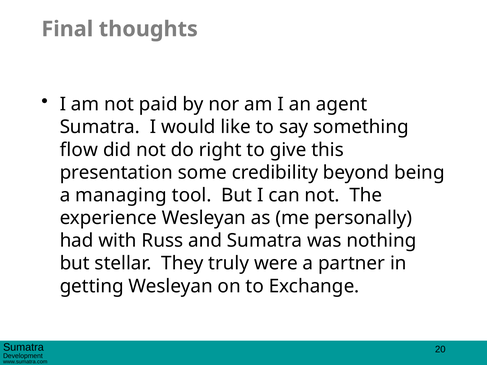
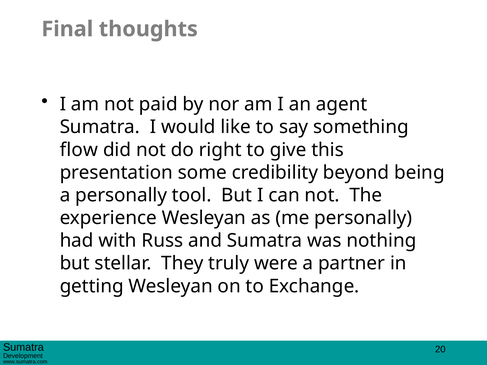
a managing: managing -> personally
